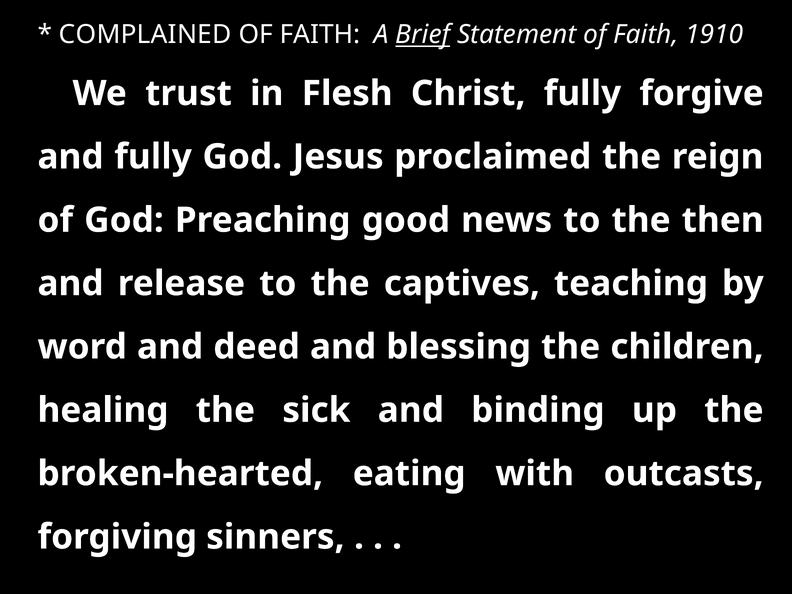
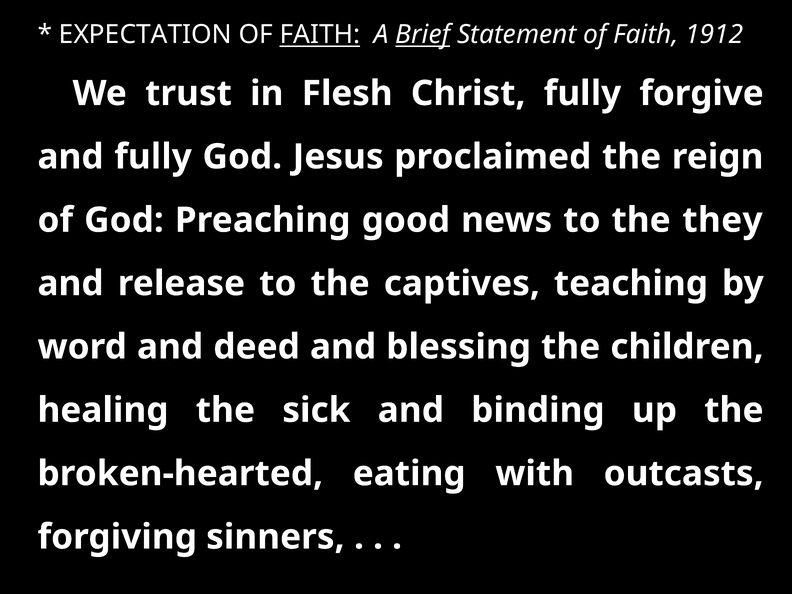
COMPLAINED: COMPLAINED -> EXPECTATION
FAITH at (320, 35) underline: none -> present
1910: 1910 -> 1912
then: then -> they
